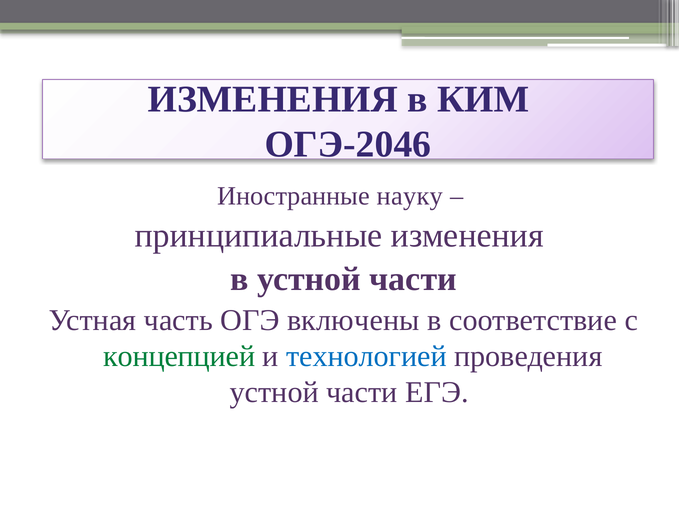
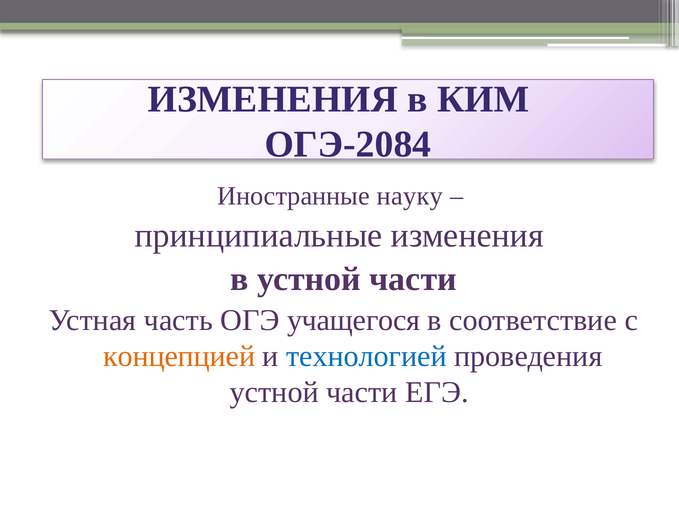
ОГЭ-2046: ОГЭ-2046 -> ОГЭ-2084
включены: включены -> учащегося
концепцией colour: green -> orange
